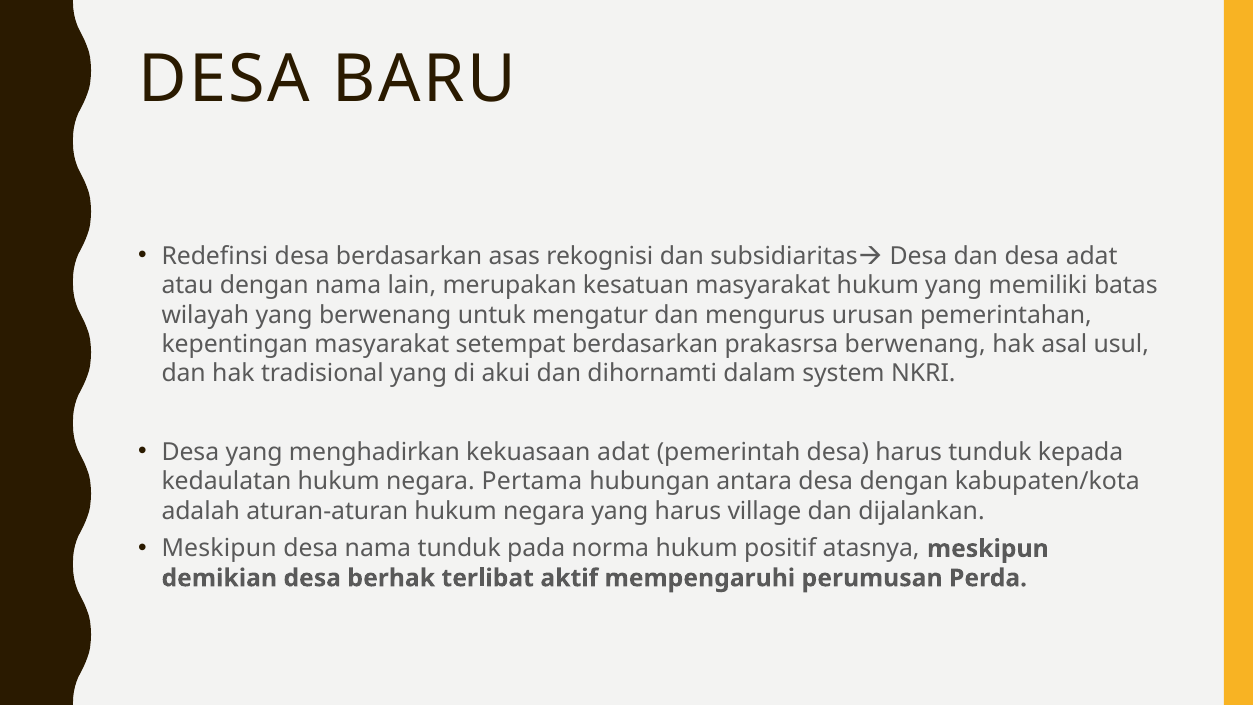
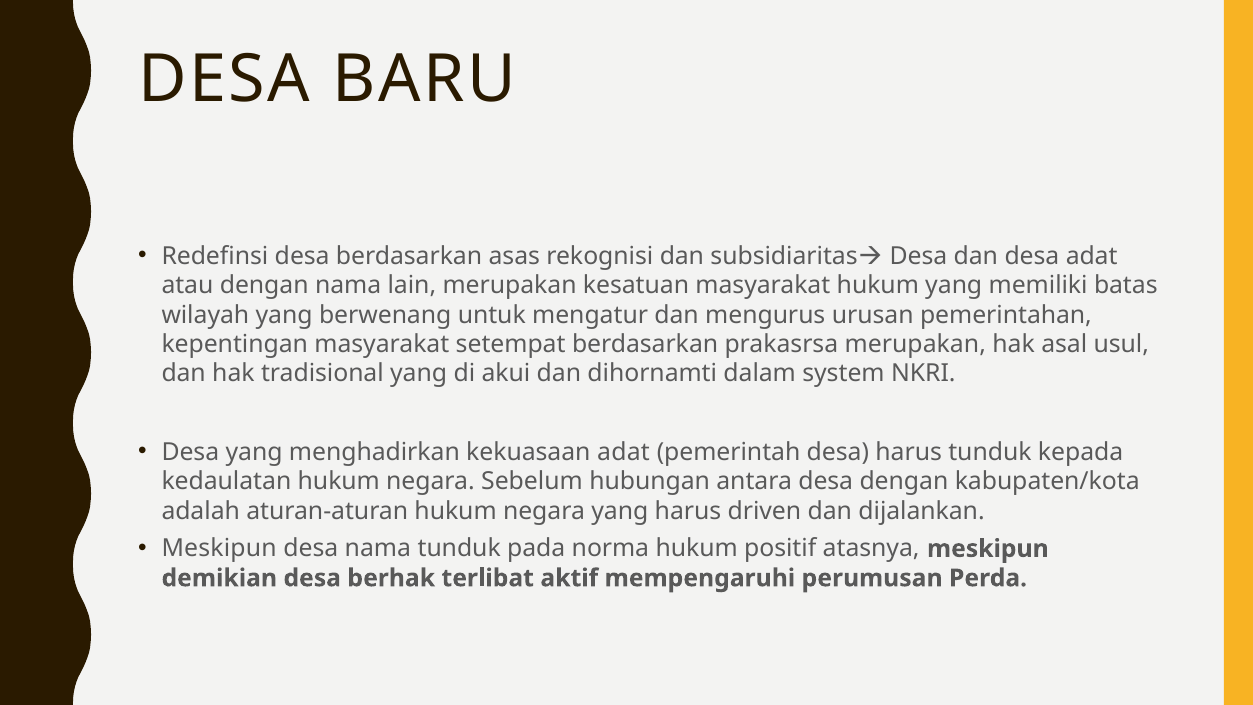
prakasrsa berwenang: berwenang -> merupakan
Pertama: Pertama -> Sebelum
village: village -> driven
